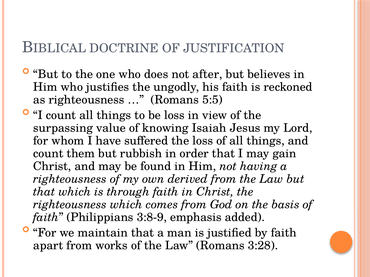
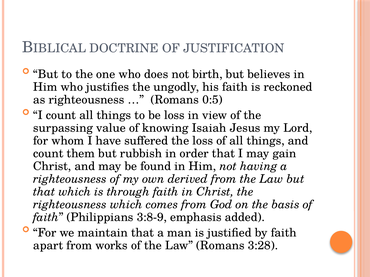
after: after -> birth
5:5: 5:5 -> 0:5
